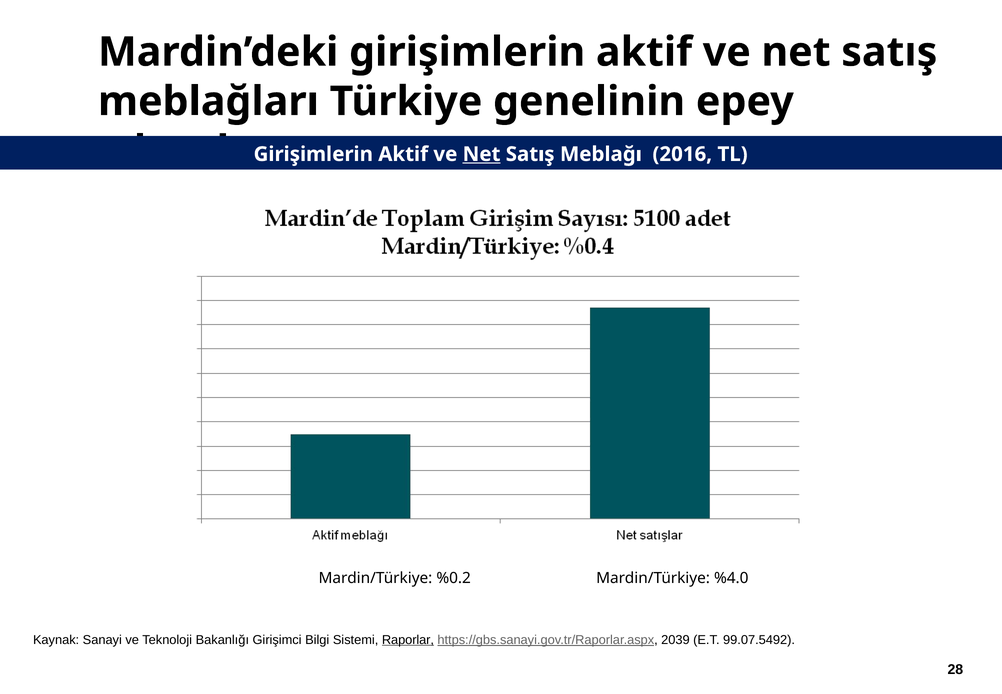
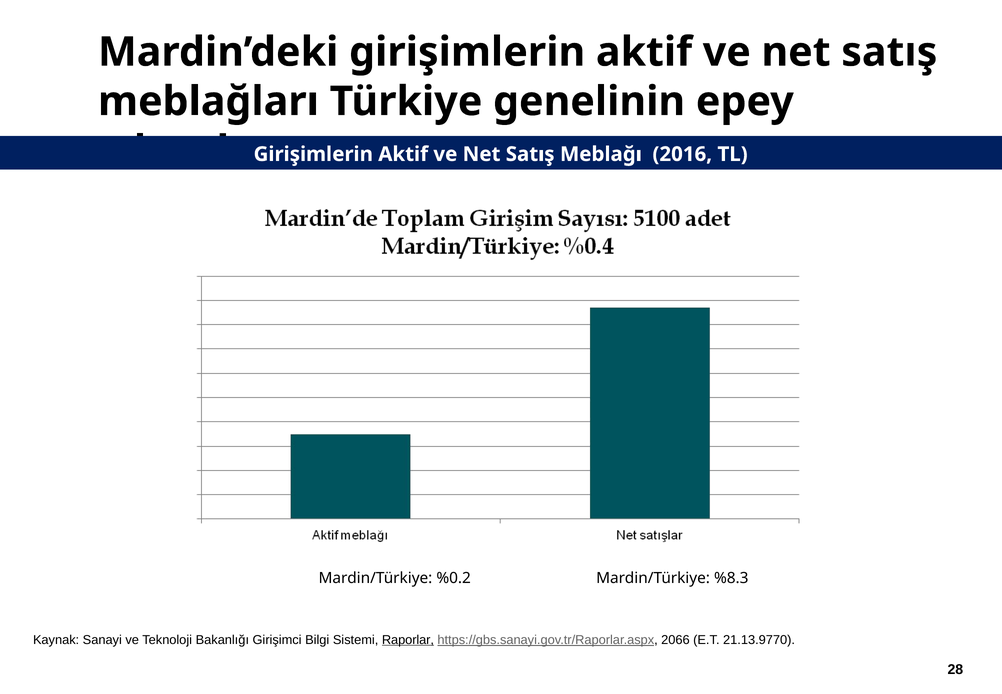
Net at (482, 154) underline: present -> none
%4.0: %4.0 -> %8.3
2039: 2039 -> 2066
99.07.5492: 99.07.5492 -> 21.13.9770
